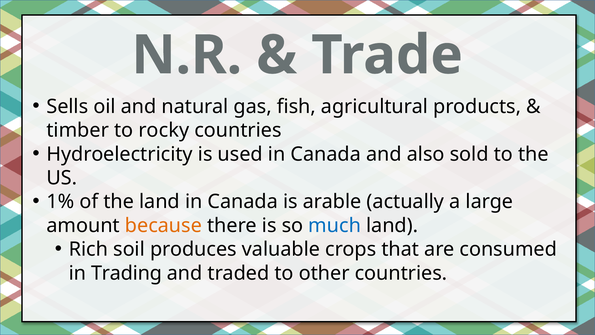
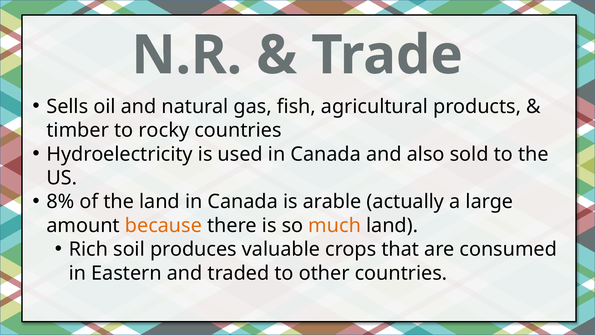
1%: 1% -> 8%
much colour: blue -> orange
Trading: Trading -> Eastern
